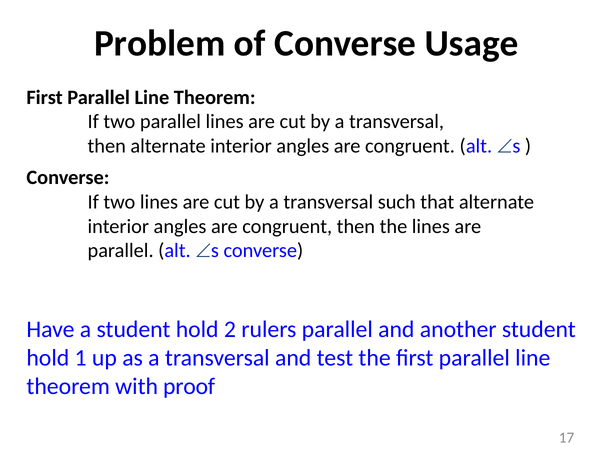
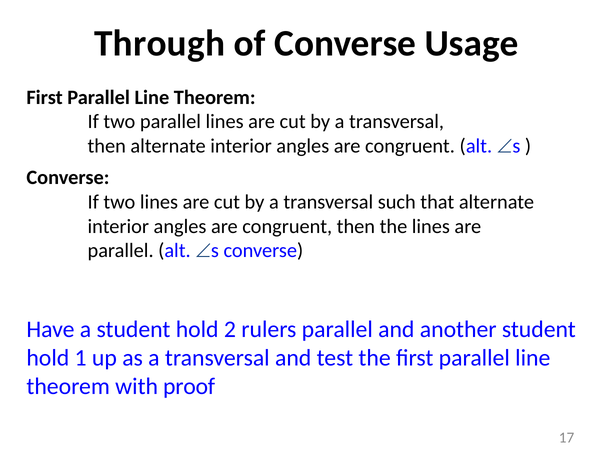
Problem: Problem -> Through
